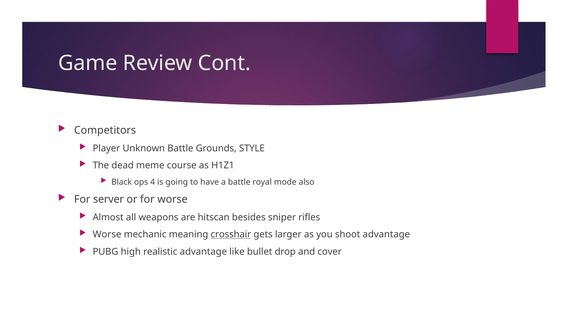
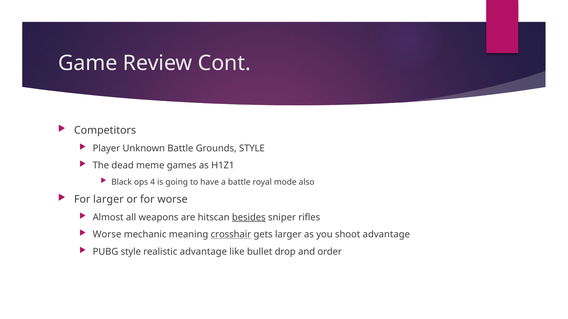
course: course -> games
For server: server -> larger
besides underline: none -> present
PUBG high: high -> style
cover: cover -> order
